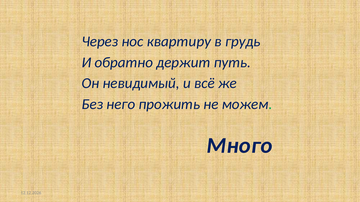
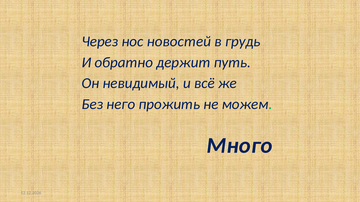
квартиру: квартиру -> новостей
